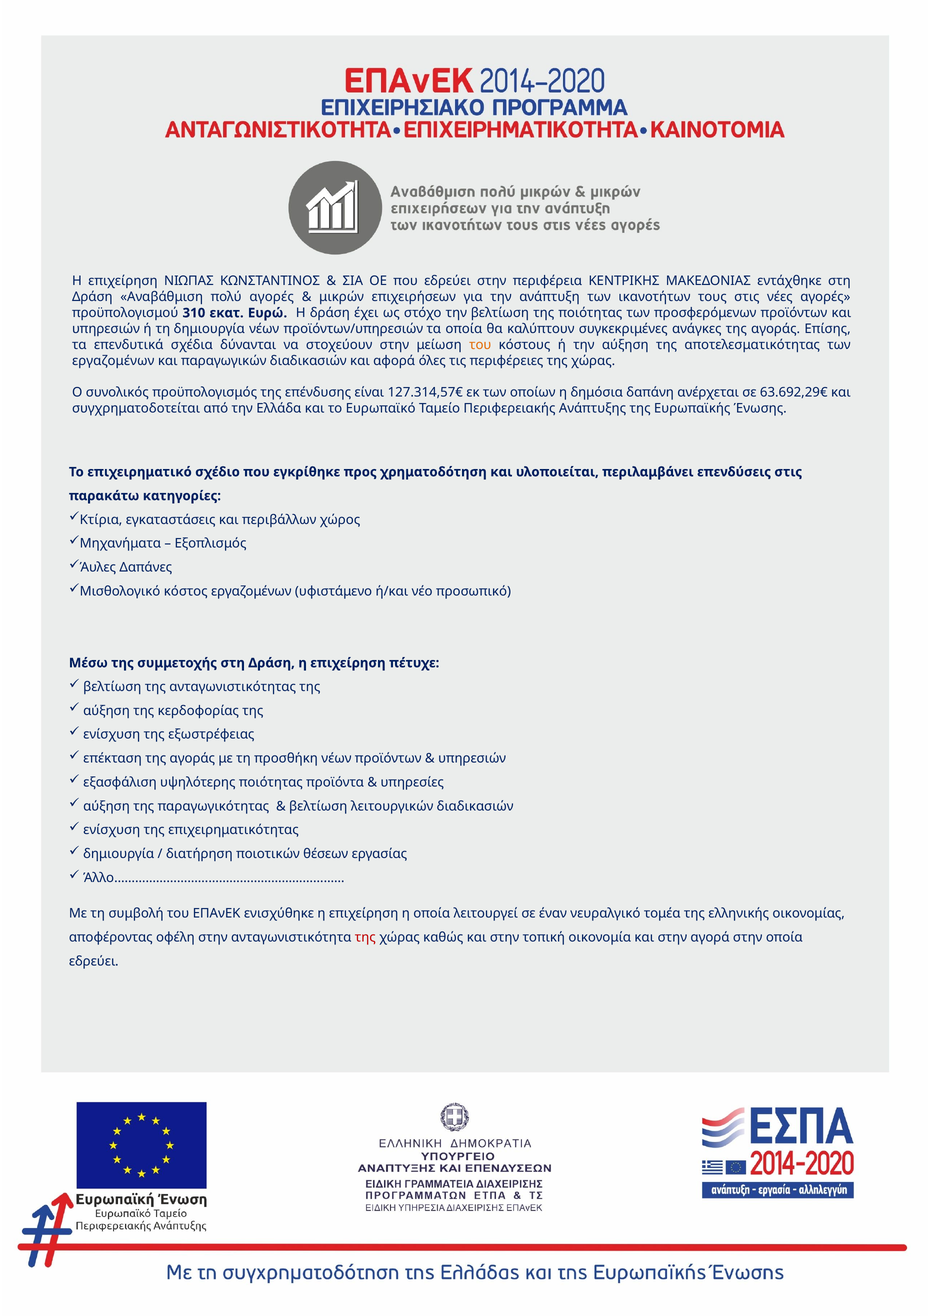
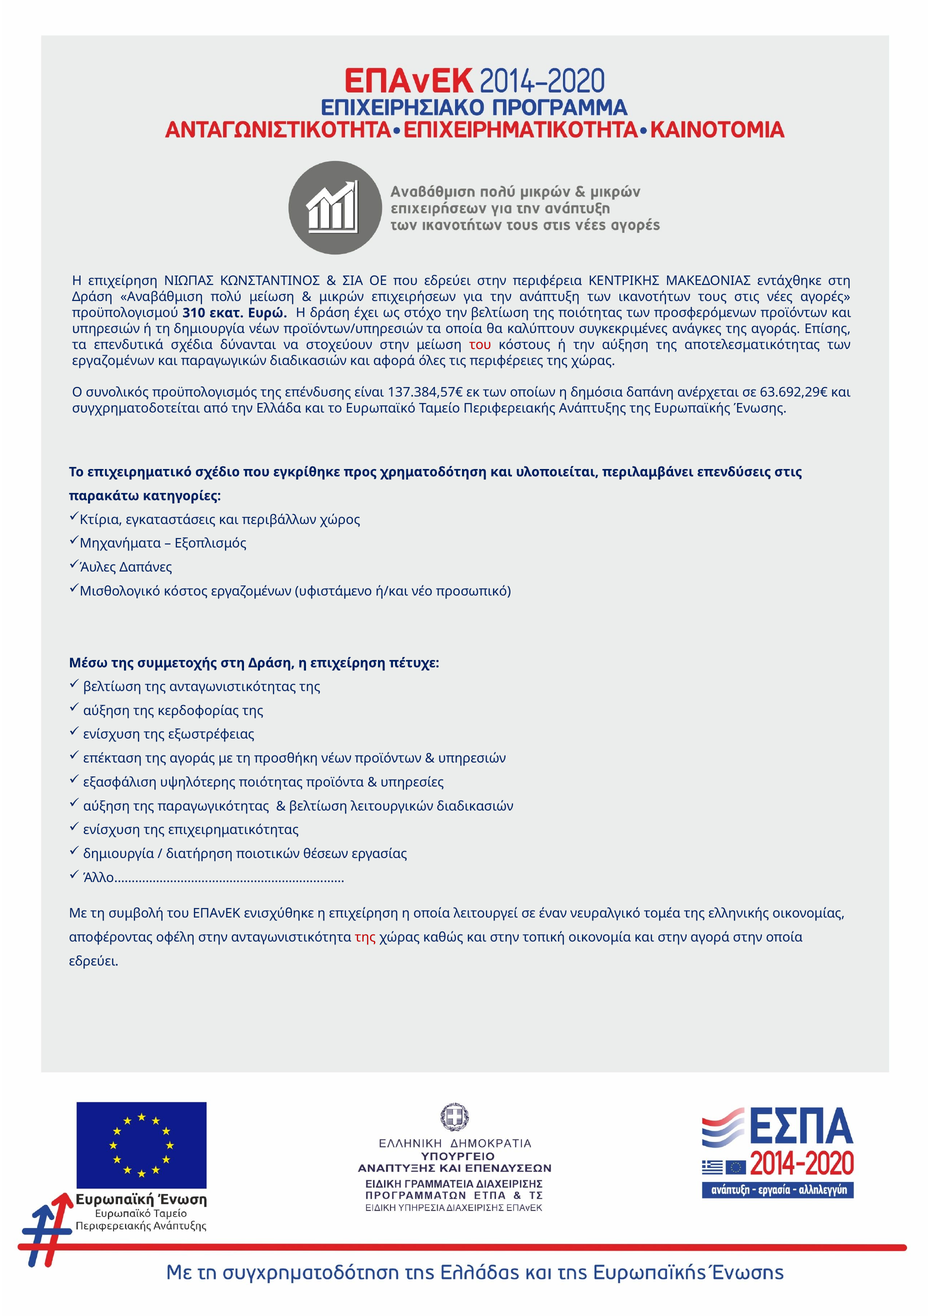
πολύ αγορές: αγορές -> μείωση
του at (480, 345) colour: orange -> red
127.314,57€: 127.314,57€ -> 137.384,57€
